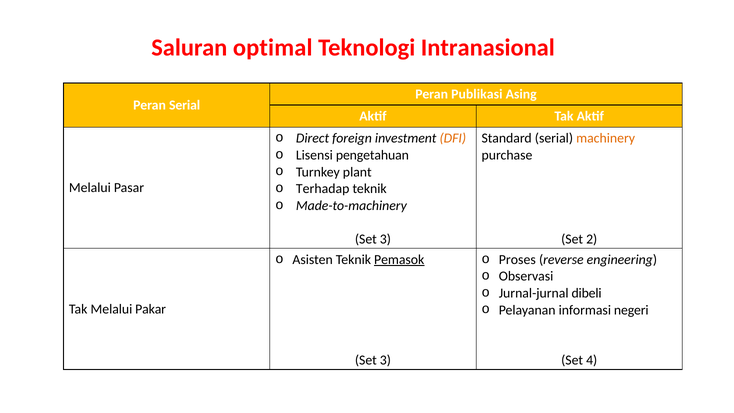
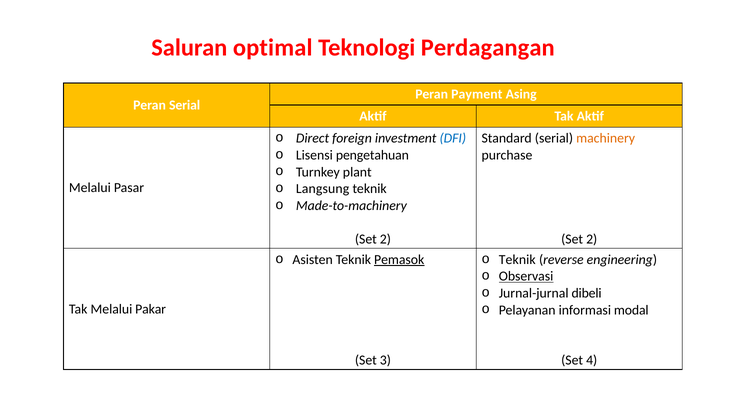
Intranasional: Intranasional -> Perdagangan
Publikasi: Publikasi -> Payment
DFI colour: orange -> blue
Terhadap: Terhadap -> Langsung
3 at (385, 239): 3 -> 2
Proses at (517, 260): Proses -> Teknik
Observasi underline: none -> present
negeri: negeri -> modal
